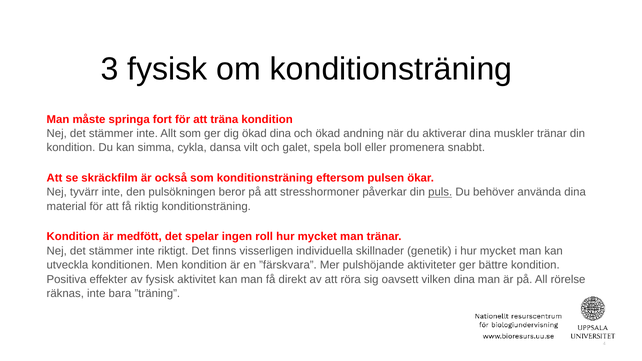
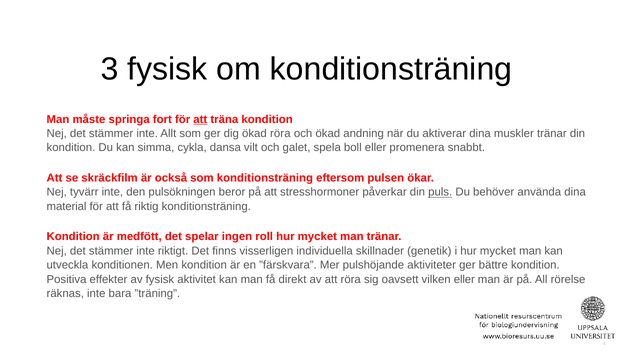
att at (200, 119) underline: none -> present
ökad dina: dina -> röra
vilken dina: dina -> eller
